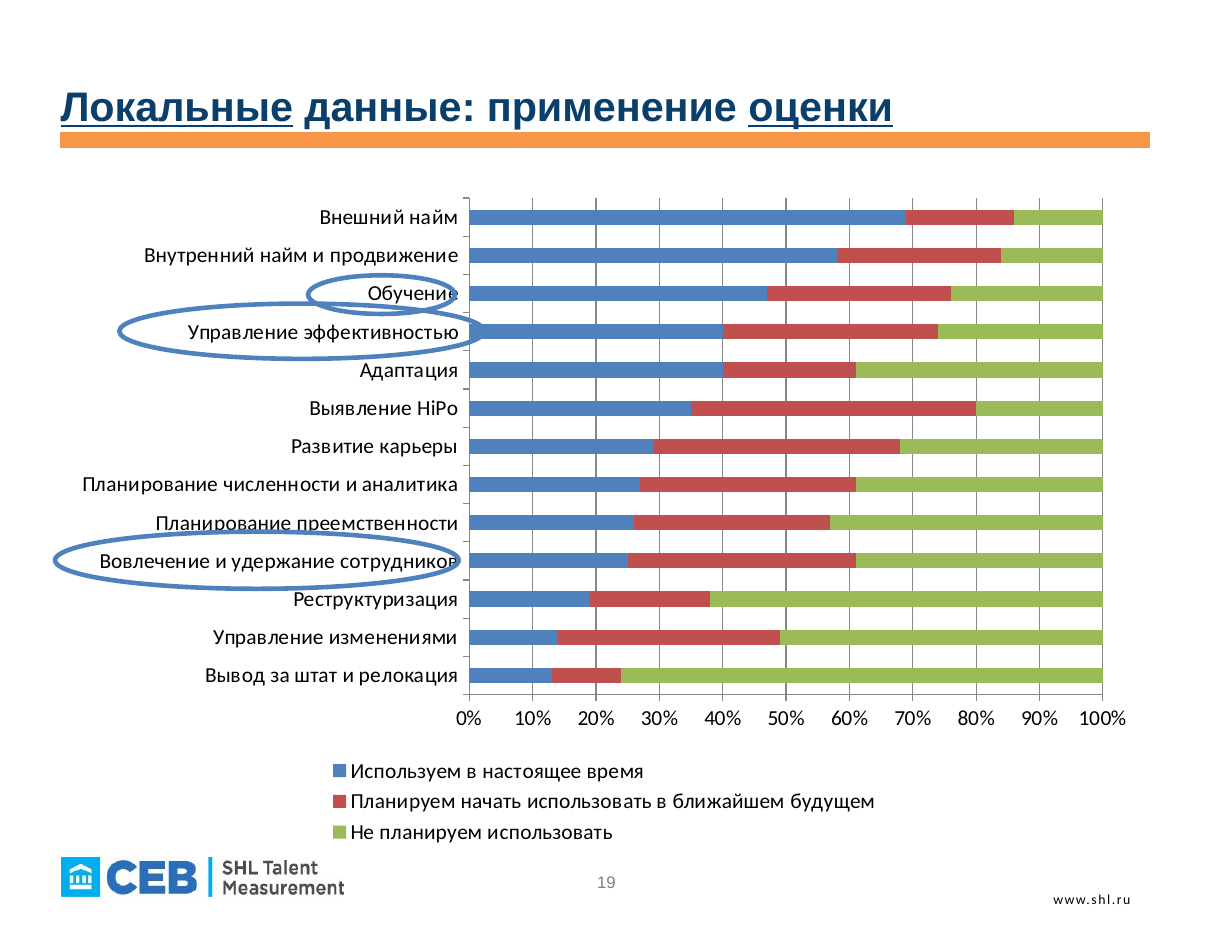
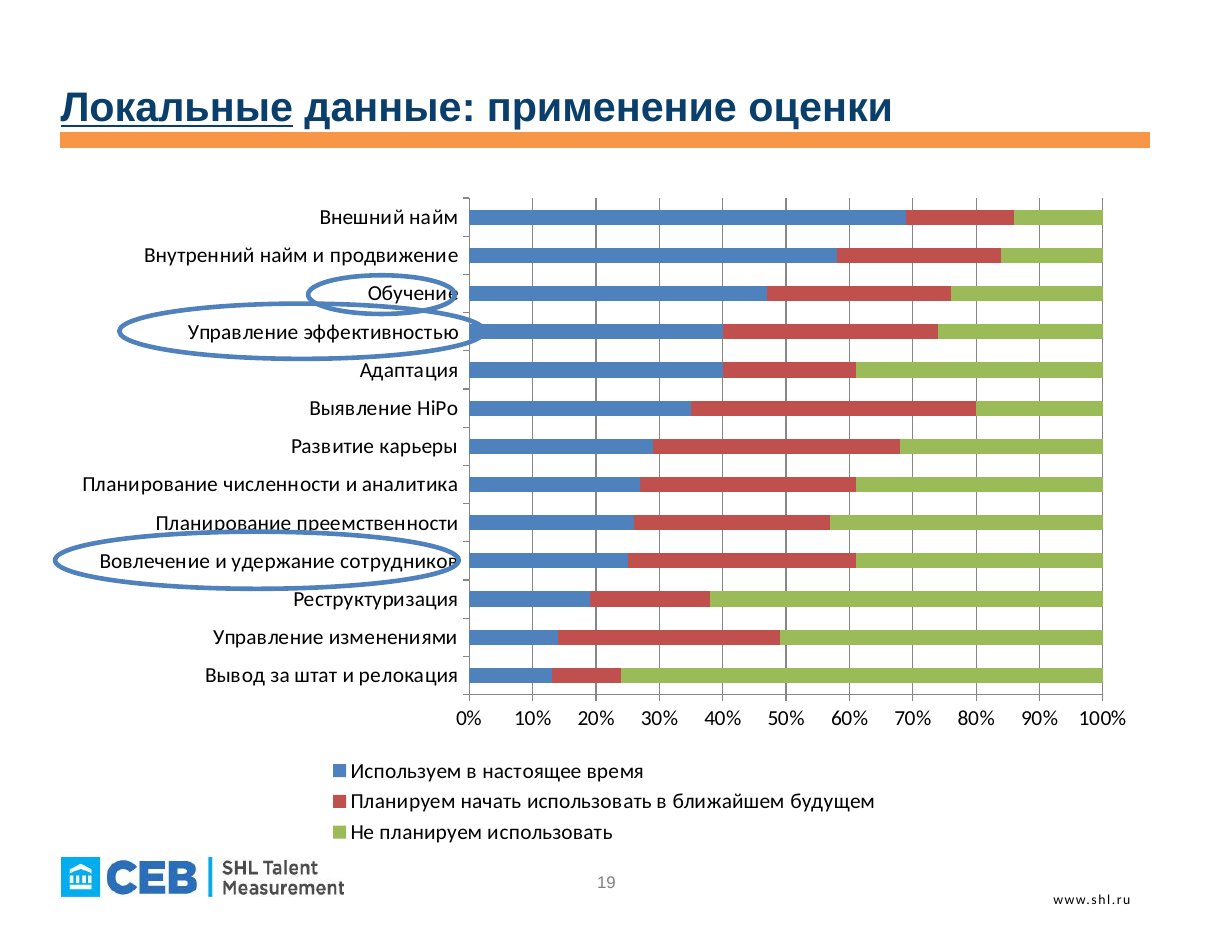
оценки underline: present -> none
